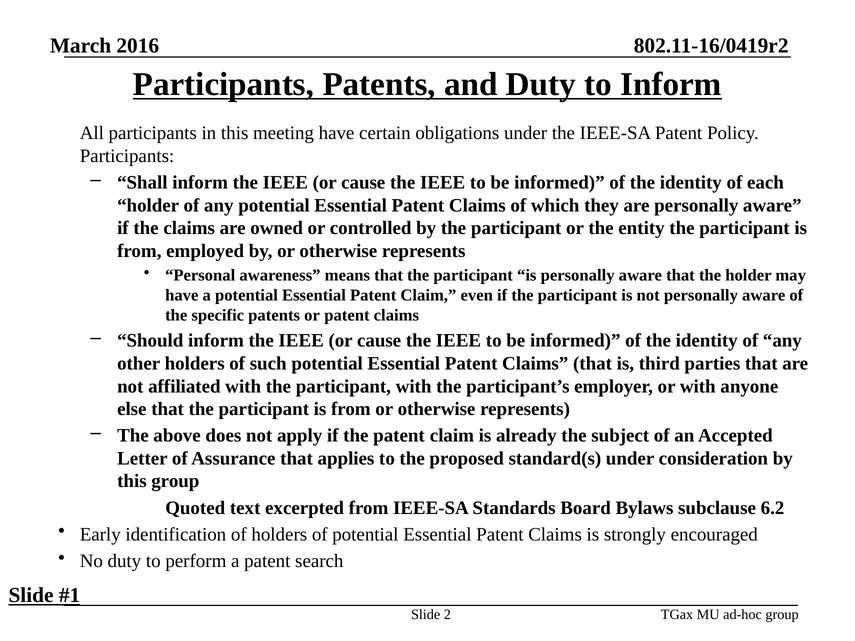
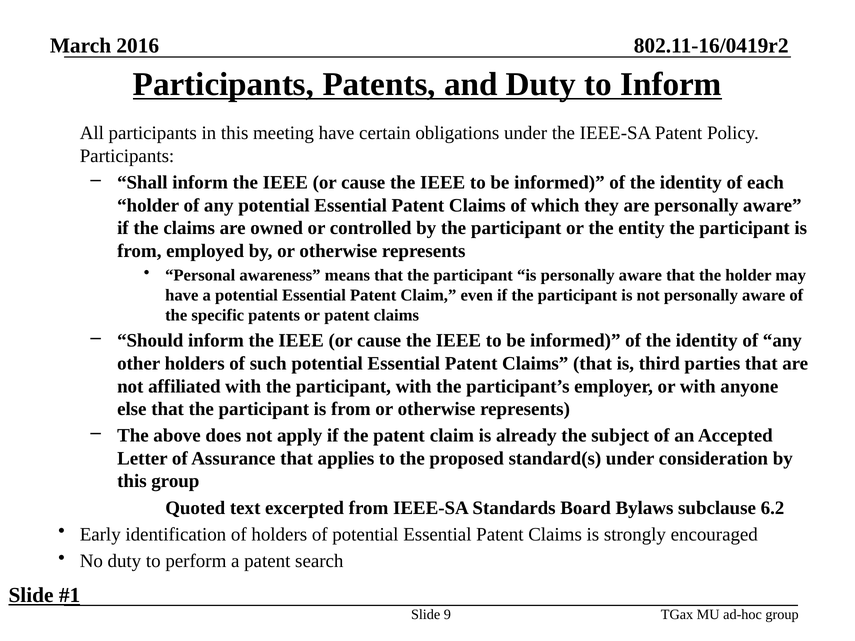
2: 2 -> 9
